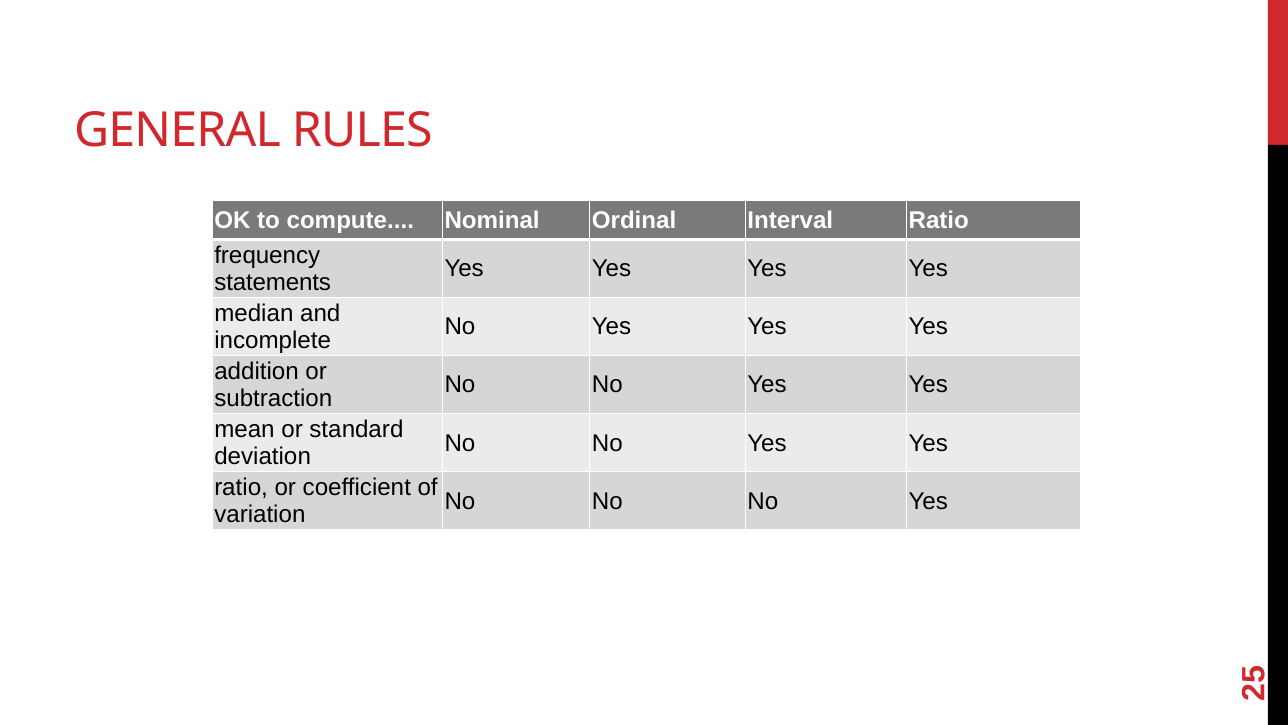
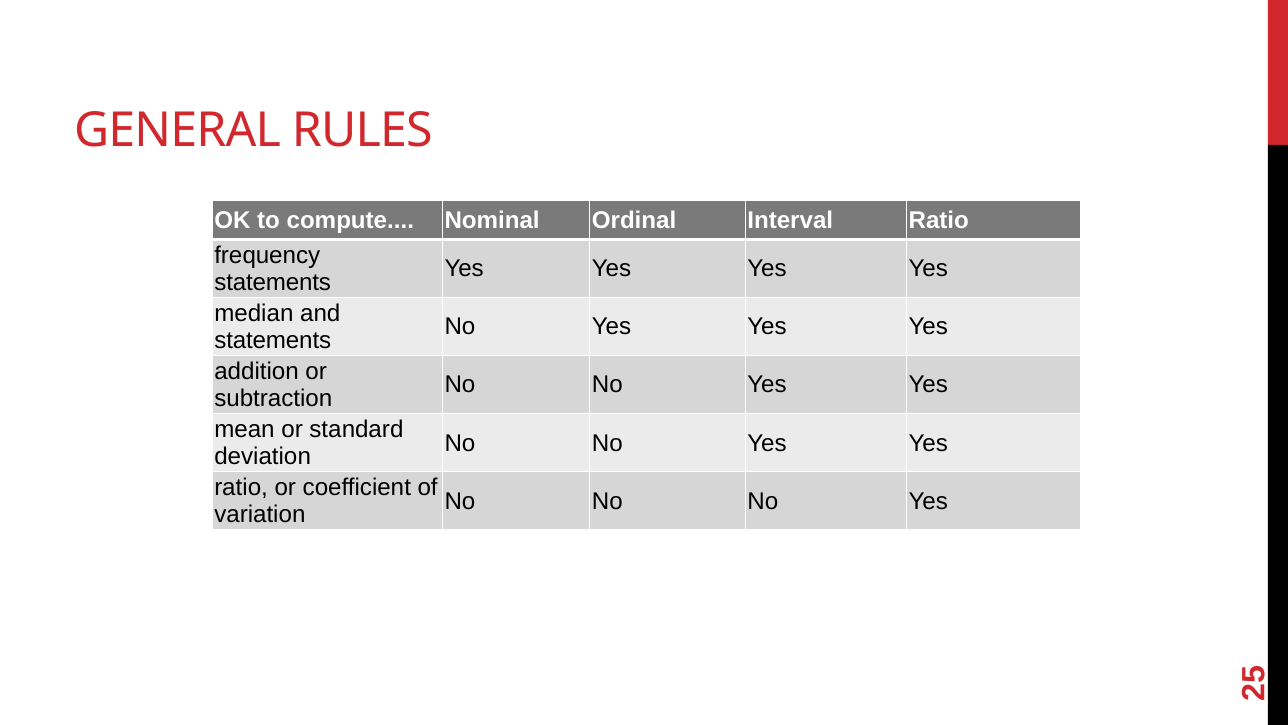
incomplete at (273, 340): incomplete -> statements
